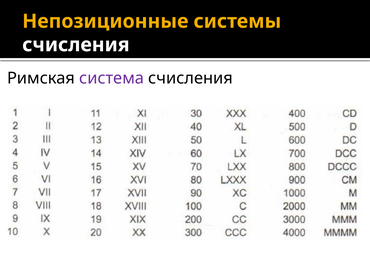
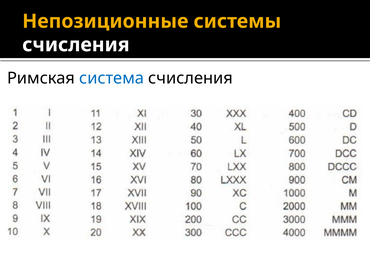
система colour: purple -> blue
